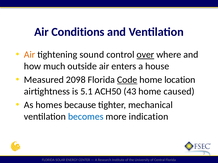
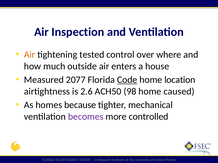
Conditions: Conditions -> Inspection
sound: sound -> tested
over underline: present -> none
2098: 2098 -> 2077
5.1: 5.1 -> 2.6
43: 43 -> 98
becomes colour: blue -> purple
indication: indication -> controlled
